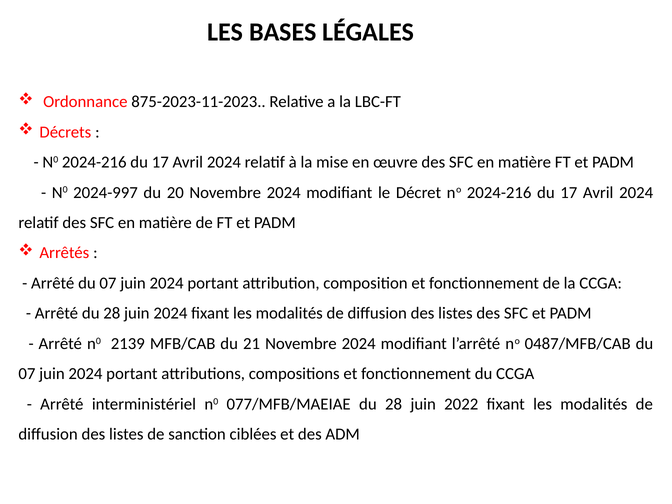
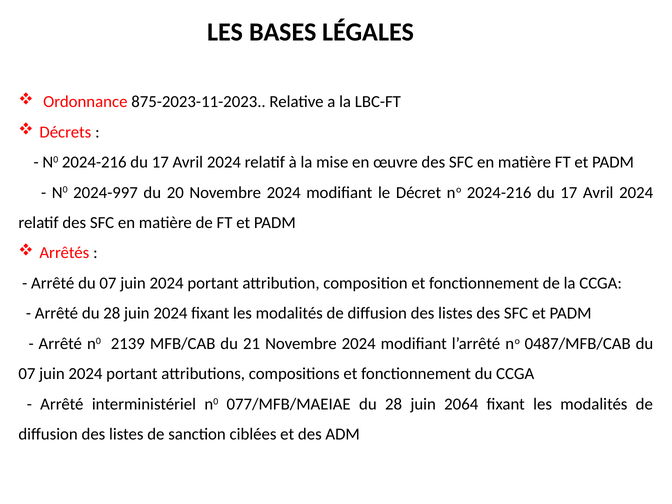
2022: 2022 -> 2064
